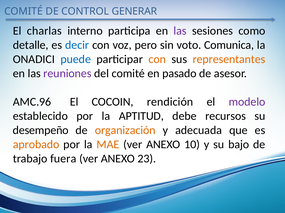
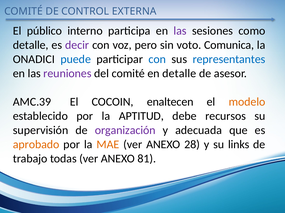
GENERAR: GENERAR -> EXTERNA
charlas: charlas -> público
decir colour: blue -> purple
con at (157, 59) colour: orange -> blue
representantes colour: orange -> blue
en pasado: pasado -> detalle
AMC.96: AMC.96 -> AMC.39
rendición: rendición -> enaltecen
modelo colour: purple -> orange
desempeño: desempeño -> supervisión
organización colour: orange -> purple
10: 10 -> 28
bajo: bajo -> links
fuera: fuera -> todas
23: 23 -> 81
